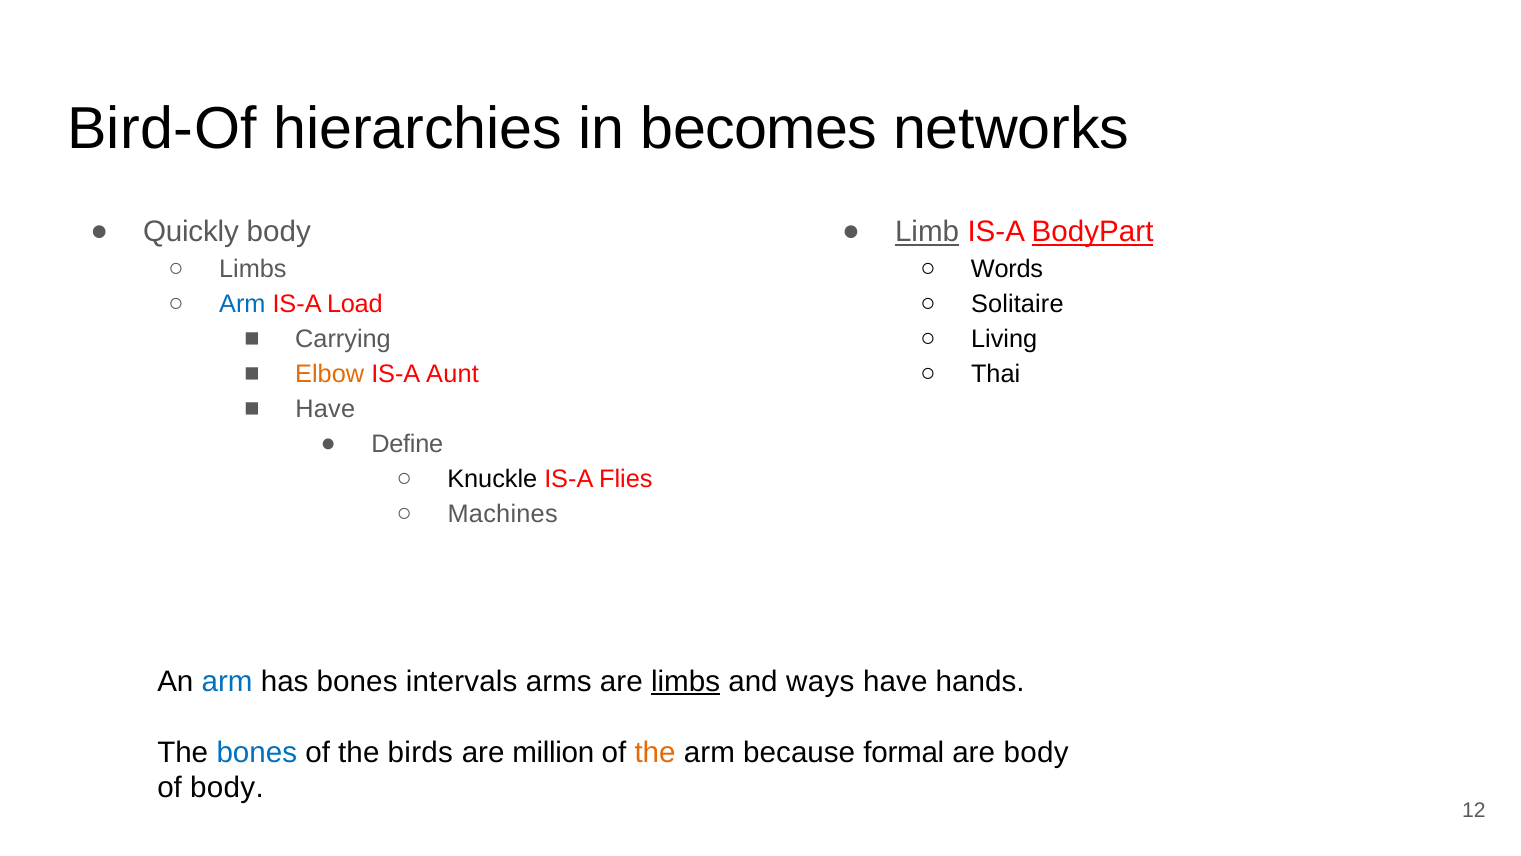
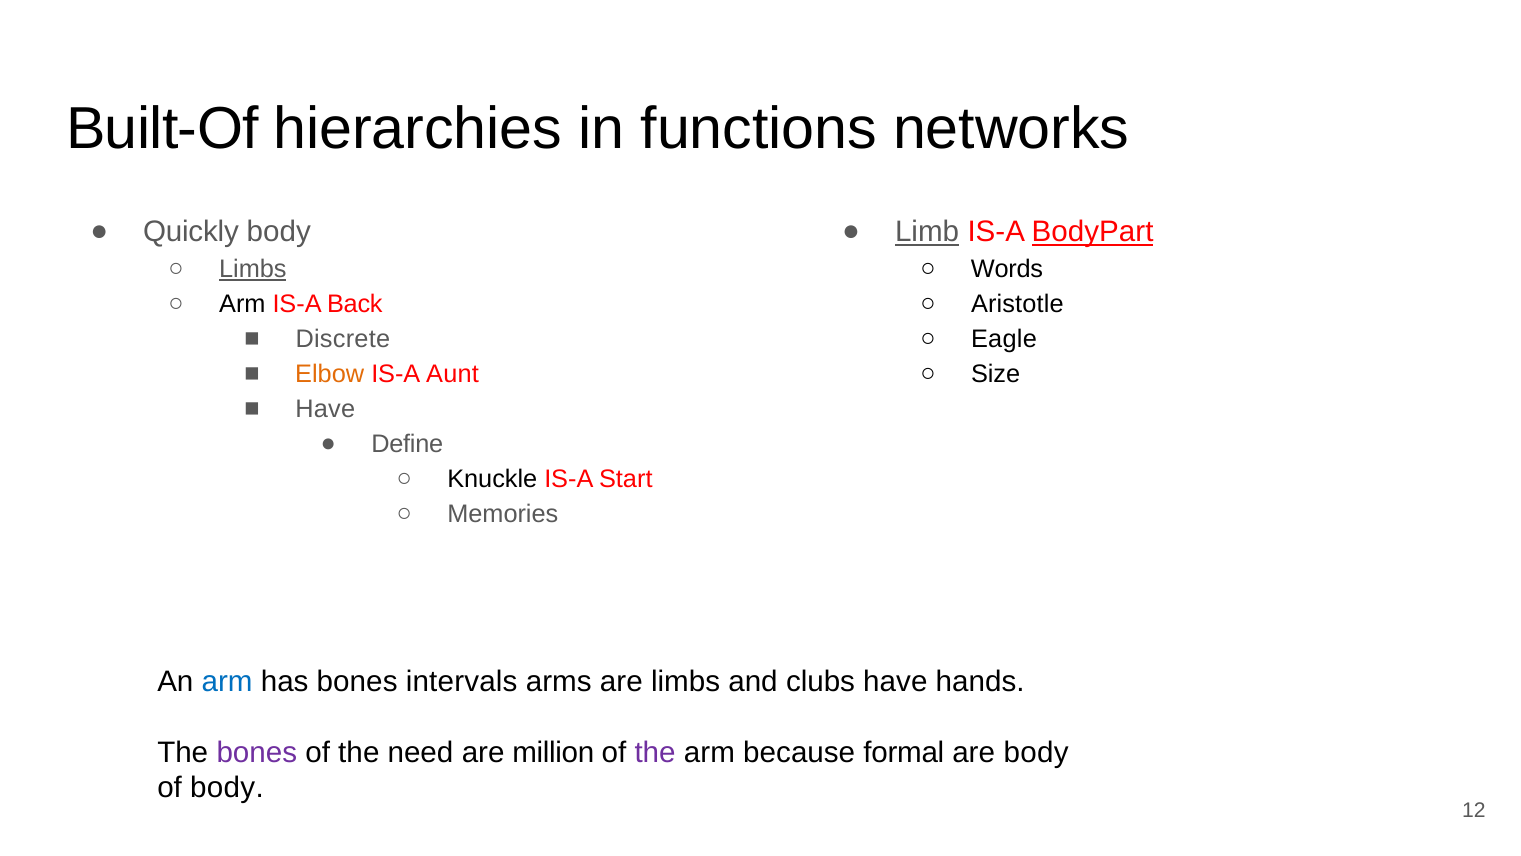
Bird-Of: Bird-Of -> Built-Of
becomes: becomes -> functions
Limbs at (253, 269) underline: none -> present
Arm at (242, 304) colour: blue -> black
Load: Load -> Back
Solitaire: Solitaire -> Aristotle
Carrying: Carrying -> Discrete
Living: Living -> Eagle
Thai: Thai -> Size
Flies: Flies -> Start
Machines: Machines -> Memories
limbs at (686, 681) underline: present -> none
ways: ways -> clubs
bones at (257, 752) colour: blue -> purple
birds: birds -> need
the at (655, 752) colour: orange -> purple
